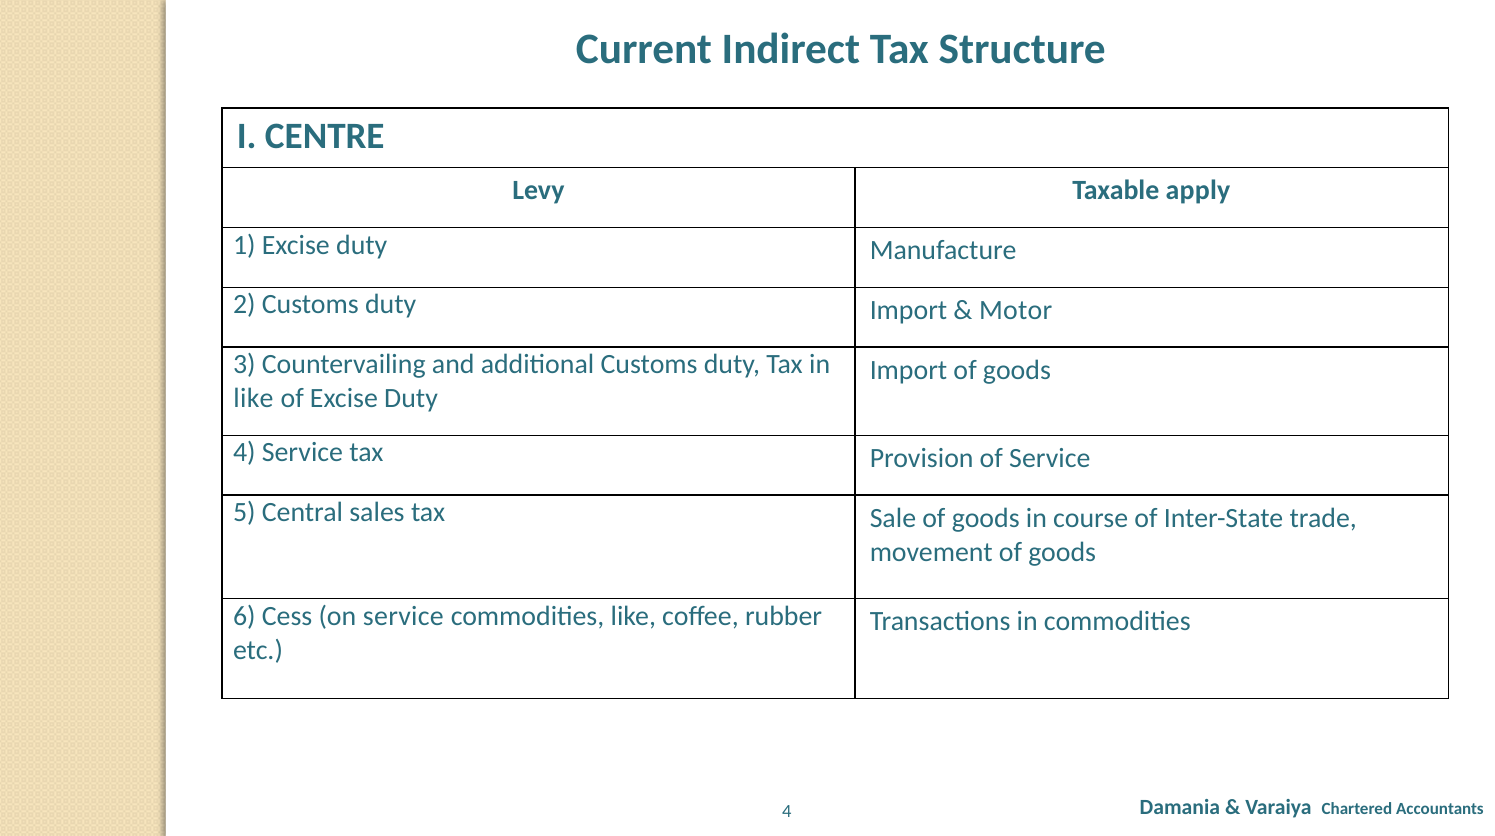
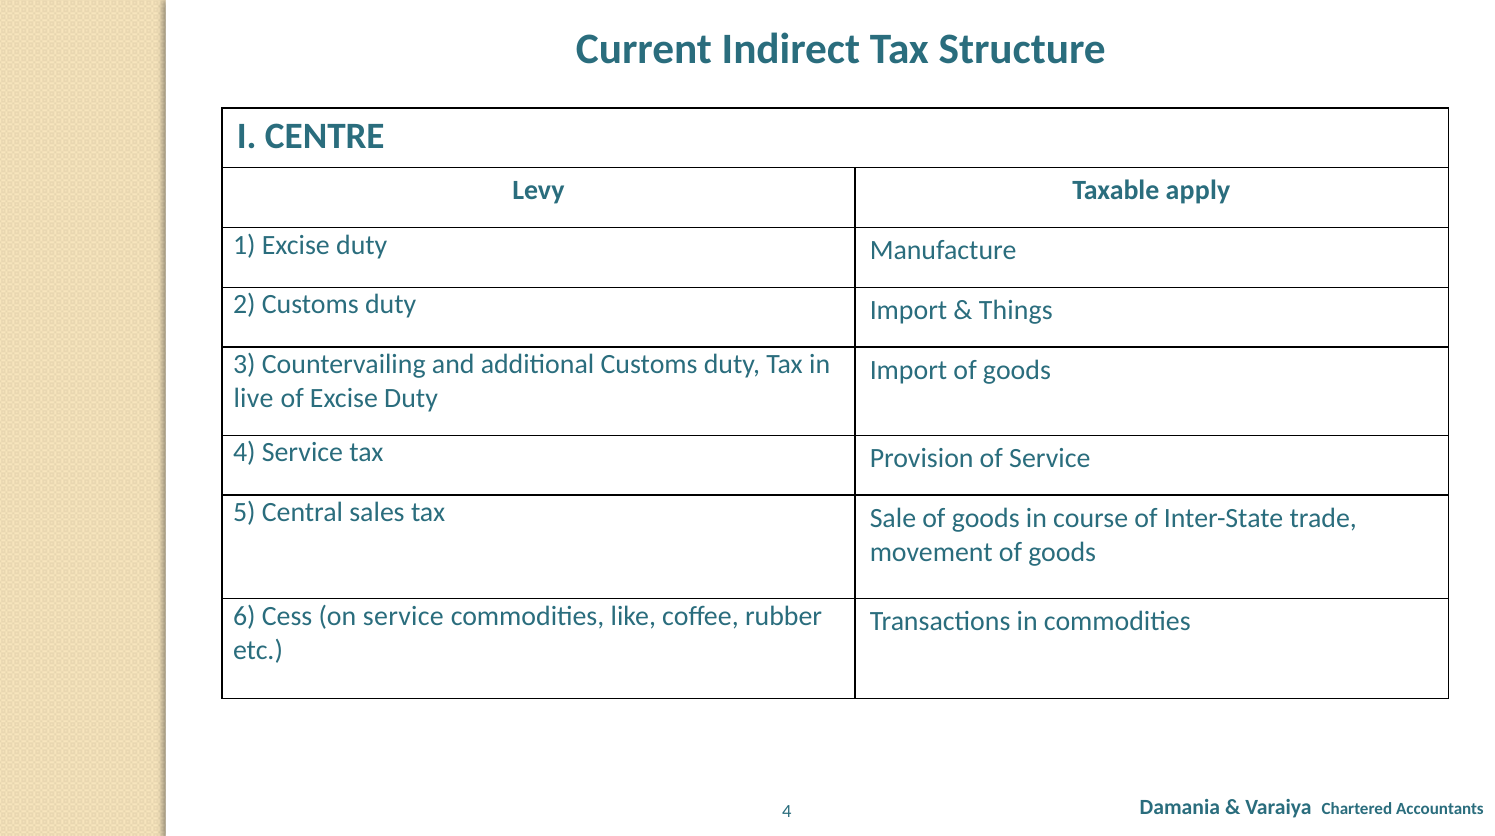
Motor: Motor -> Things
like at (254, 398): like -> live
